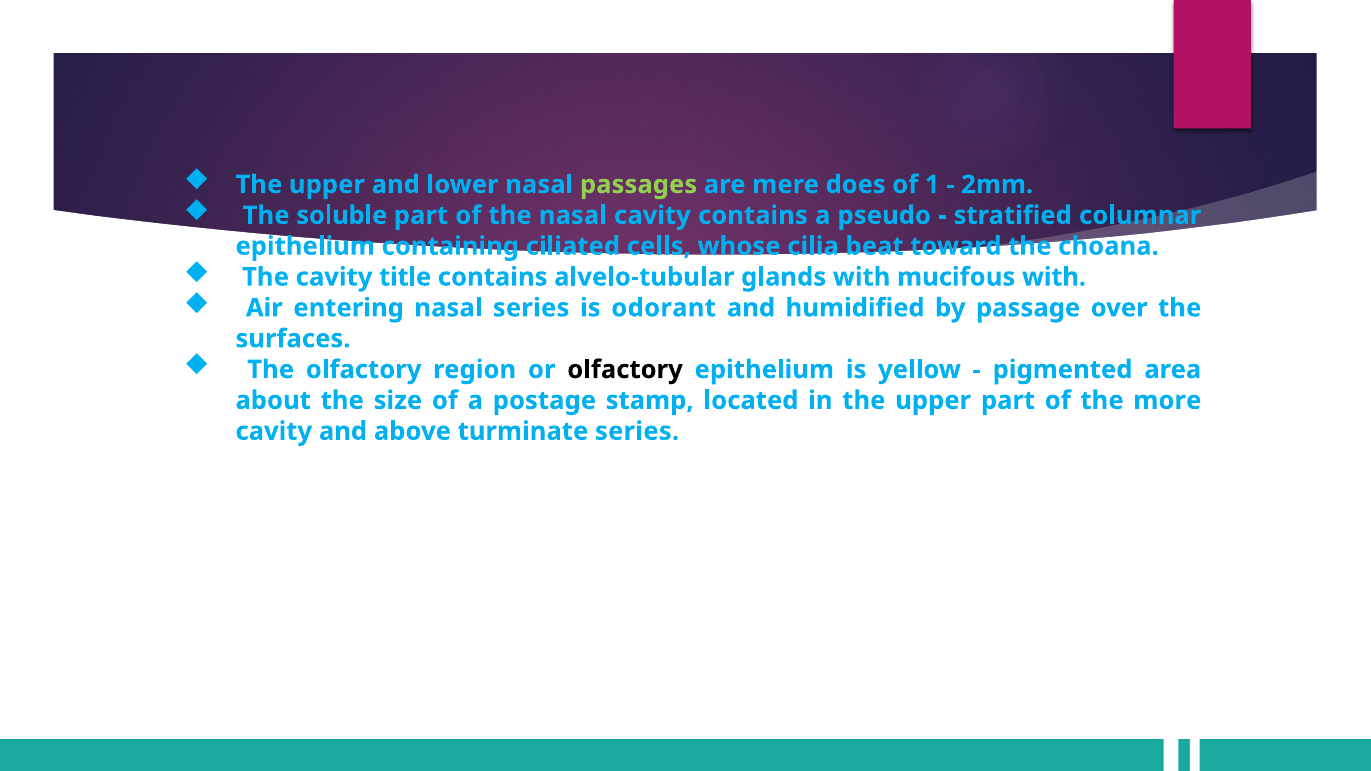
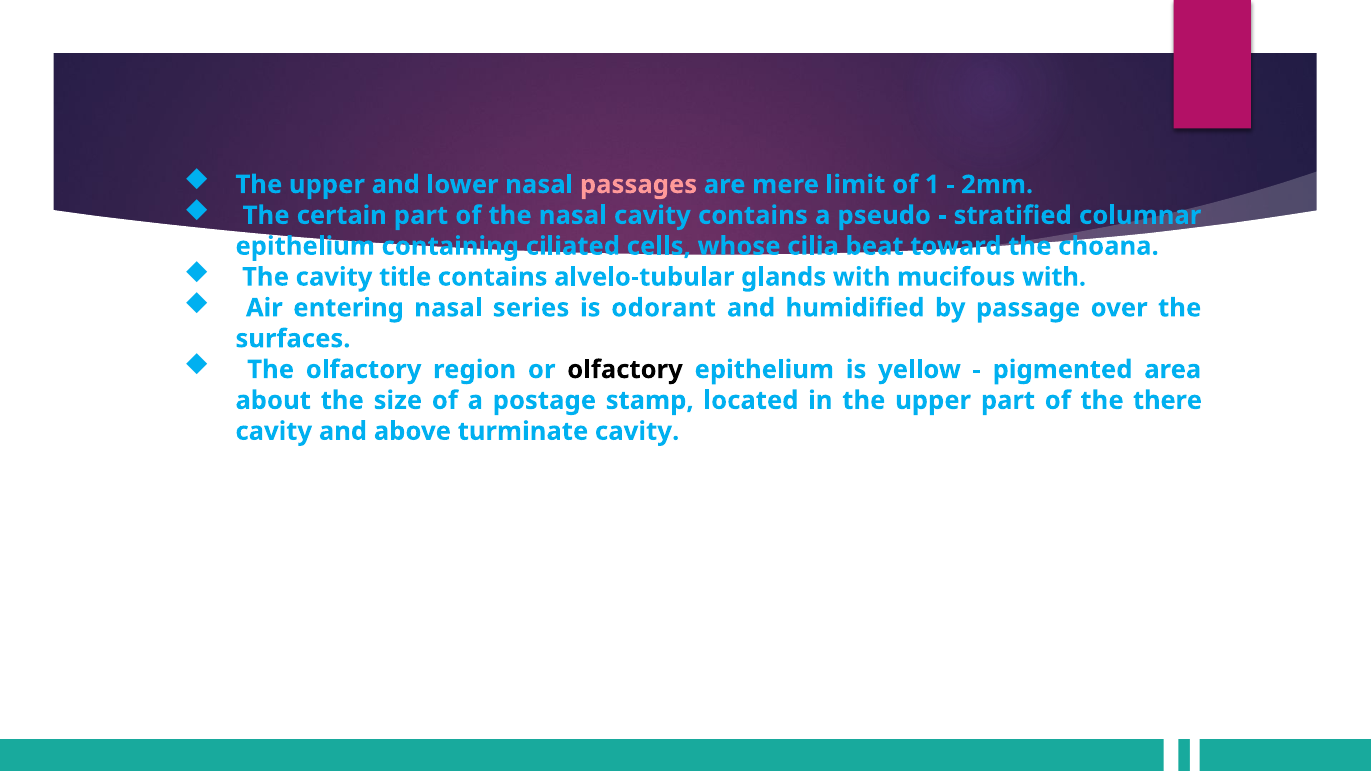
passages colour: light green -> pink
does: does -> limit
soluble: soluble -> certain
more: more -> there
turminate series: series -> cavity
